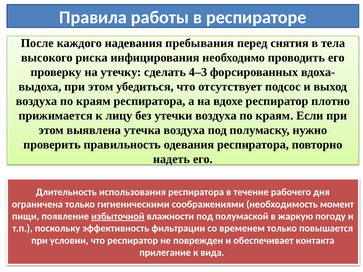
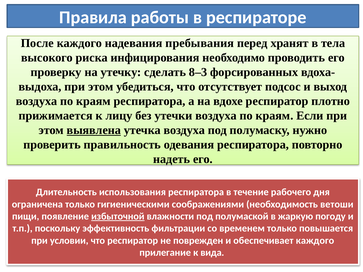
снятия: снятия -> хранят
4–3: 4–3 -> 8–3
выявлена underline: none -> present
момент: момент -> ветоши
обеспечивает контакта: контакта -> каждого
